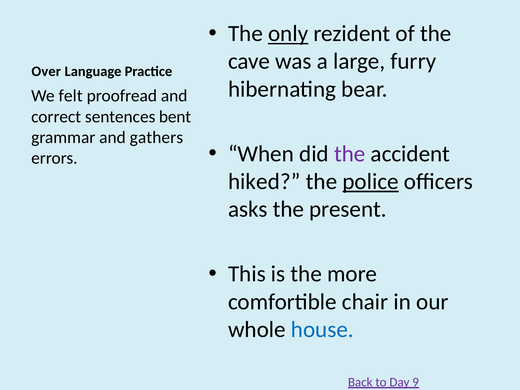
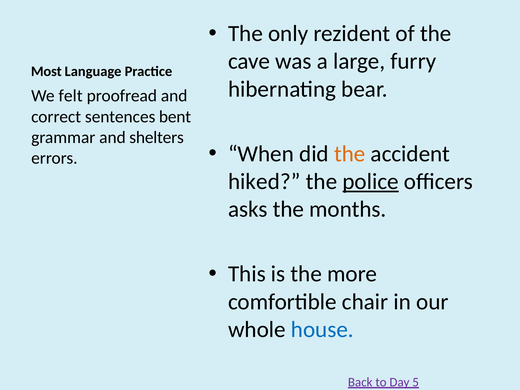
only underline: present -> none
Over: Over -> Most
gathers: gathers -> shelters
the at (350, 154) colour: purple -> orange
present: present -> months
9: 9 -> 5
